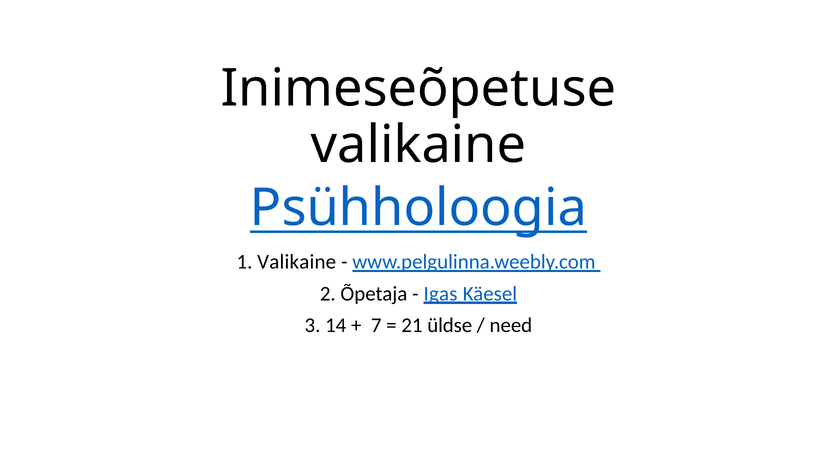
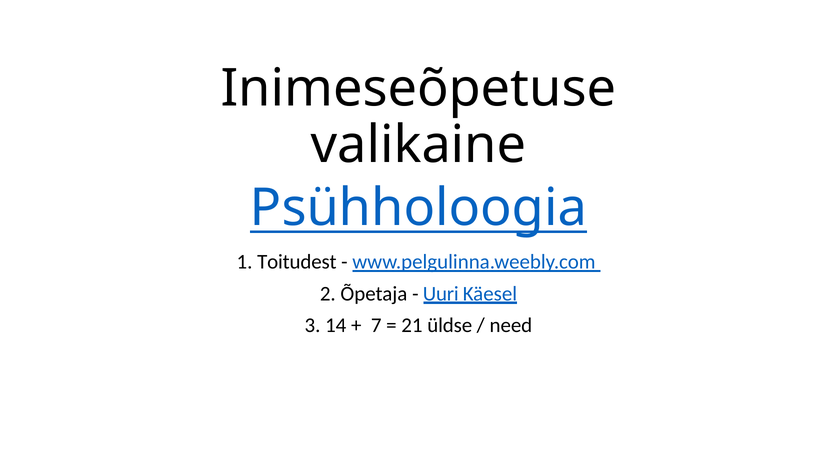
1 Valikaine: Valikaine -> Toitudest
Igas: Igas -> Uuri
